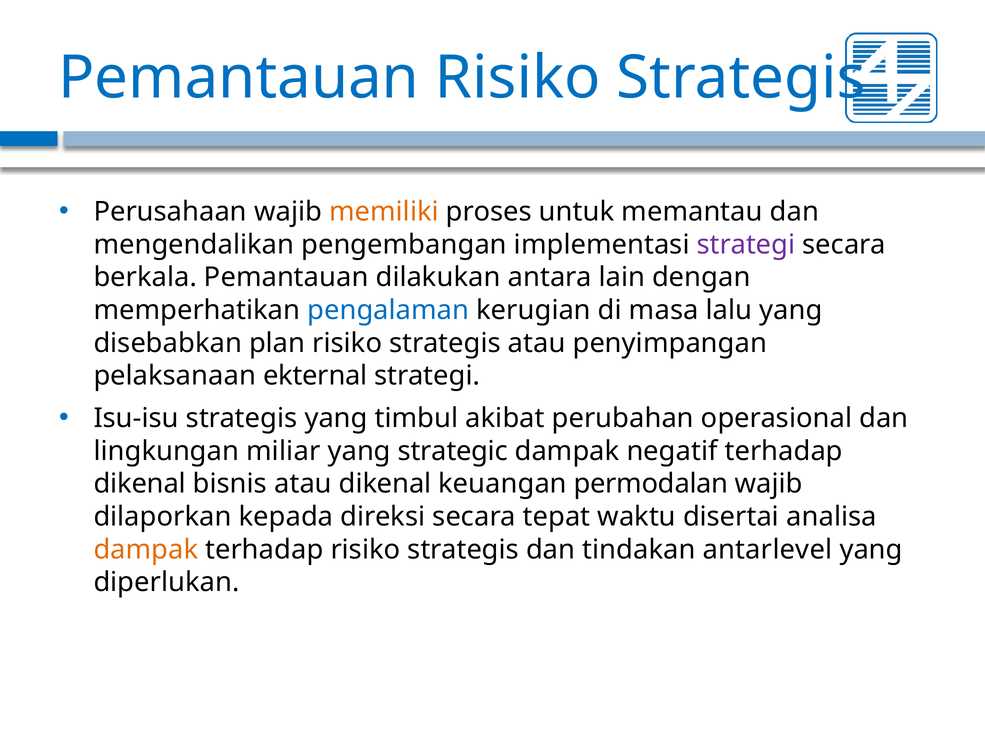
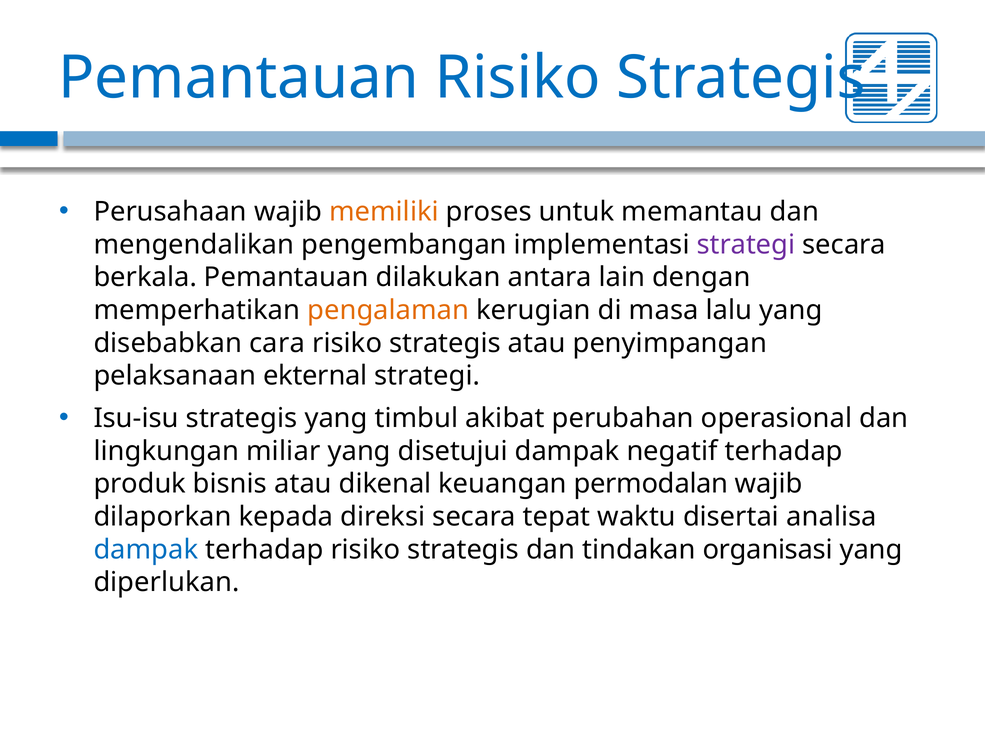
pengalaman colour: blue -> orange
plan: plan -> cara
strategic: strategic -> disetujui
dikenal at (140, 484): dikenal -> produk
dampak at (146, 550) colour: orange -> blue
antarlevel: antarlevel -> organisasi
